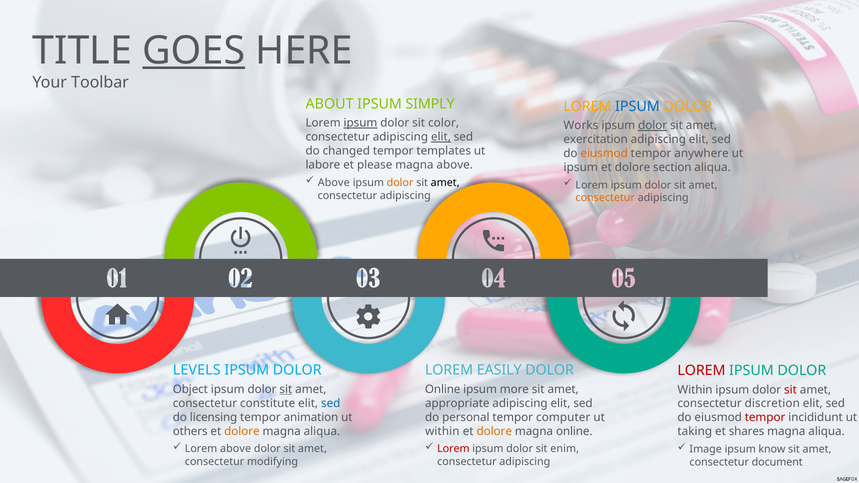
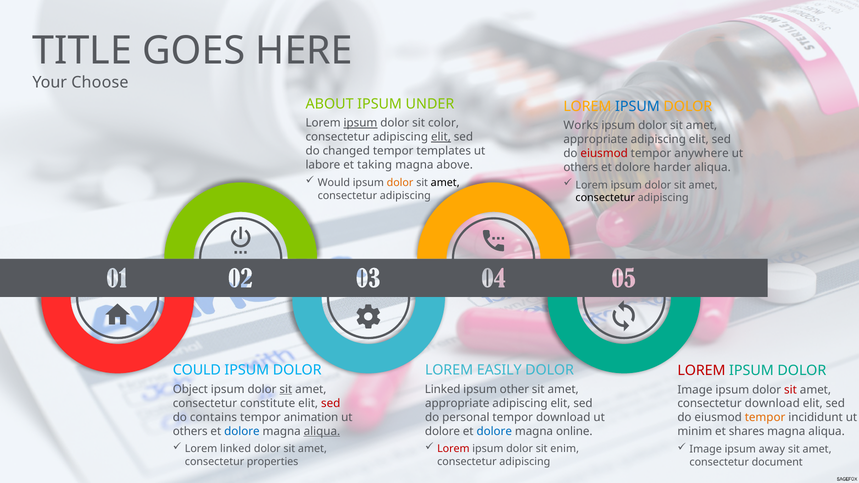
GOES underline: present -> none
Toolbar: Toolbar -> Choose
SIMPLY: SIMPLY -> UNDER
dolor at (653, 125) underline: present -> none
exercitation at (596, 139): exercitation -> appropriate
eiusmod at (604, 153) colour: orange -> red
please: please -> taking
ipsum at (581, 167): ipsum -> others
section: section -> harder
Above at (334, 183): Above -> Would
consectetur at (605, 198) colour: orange -> black
LEVELS: LEVELS -> COULD
Online at (443, 389): Online -> Linked
more: more -> other
Within at (695, 390): Within -> Image
sed at (331, 403) colour: blue -> red
consectetur discretion: discretion -> download
licensing: licensing -> contains
tempor computer: computer -> download
tempor at (765, 418) colour: red -> orange
dolore at (242, 431) colour: orange -> blue
aliqua at (322, 431) underline: none -> present
within at (442, 431): within -> dolore
dolore at (494, 431) colour: orange -> blue
taking: taking -> minim
Lorem above: above -> linked
know: know -> away
modifying: modifying -> properties
